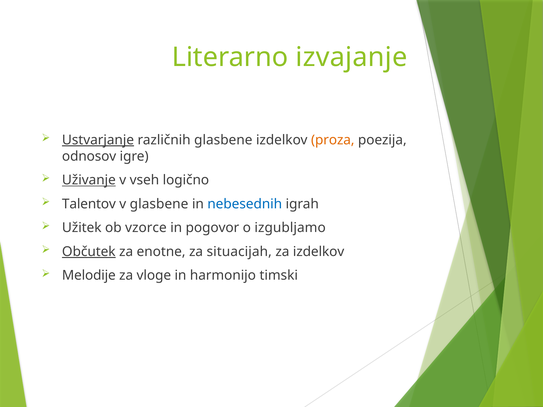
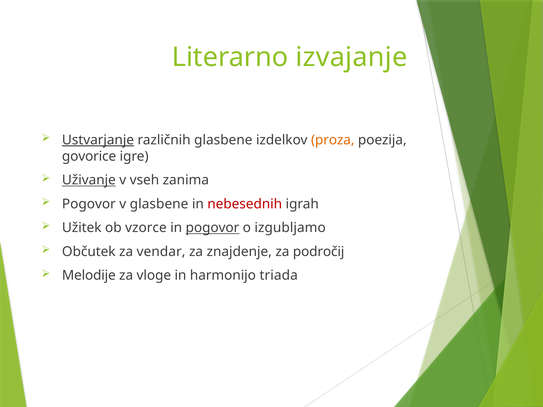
odnosov: odnosov -> govorice
logično: logično -> zanima
Talentov at (89, 204): Talentov -> Pogovor
nebesednih colour: blue -> red
pogovor at (212, 228) underline: none -> present
Občutek underline: present -> none
enotne: enotne -> vendar
situacijah: situacijah -> znajdenje
za izdelkov: izdelkov -> področij
timski: timski -> triada
